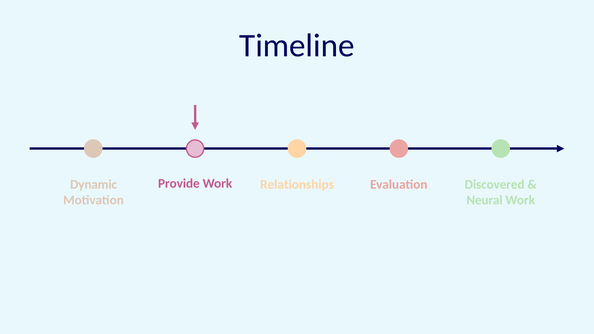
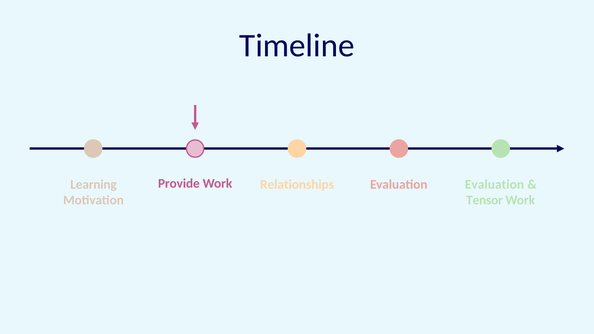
Evaluation Discovered: Discovered -> Evaluation
Dynamic: Dynamic -> Learning
Neural: Neural -> Tensor
